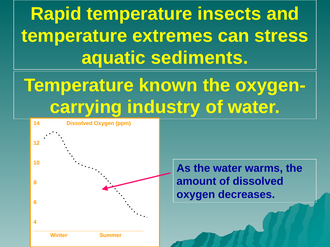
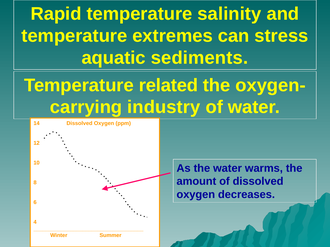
insects: insects -> salinity
known: known -> related
